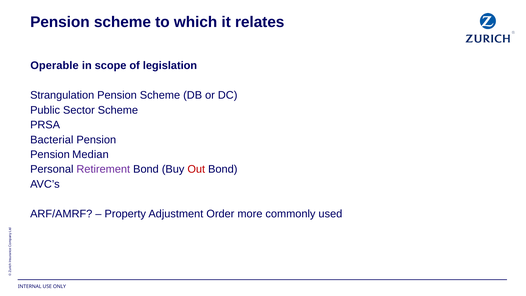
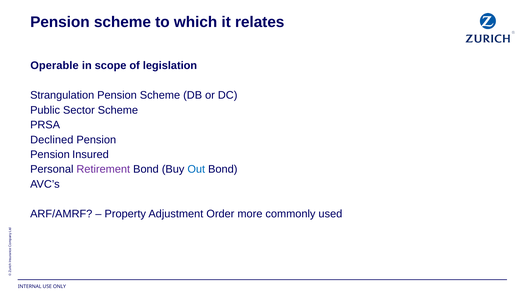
Bacterial: Bacterial -> Declined
Median: Median -> Insured
Out colour: red -> blue
